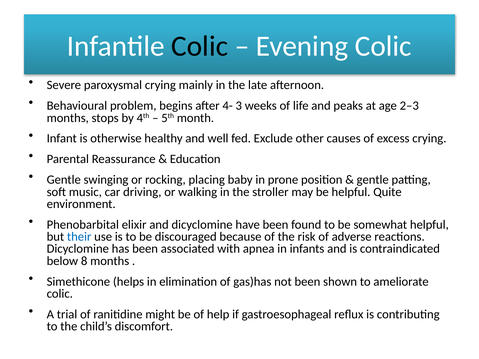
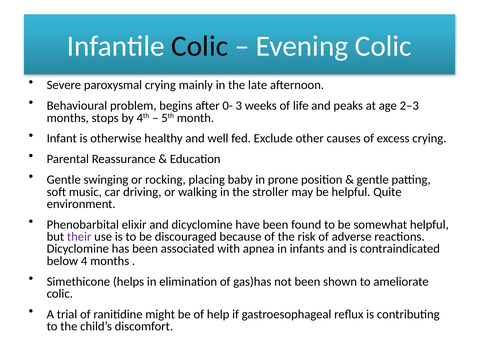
4-: 4- -> 0-
their colour: blue -> purple
8: 8 -> 4
